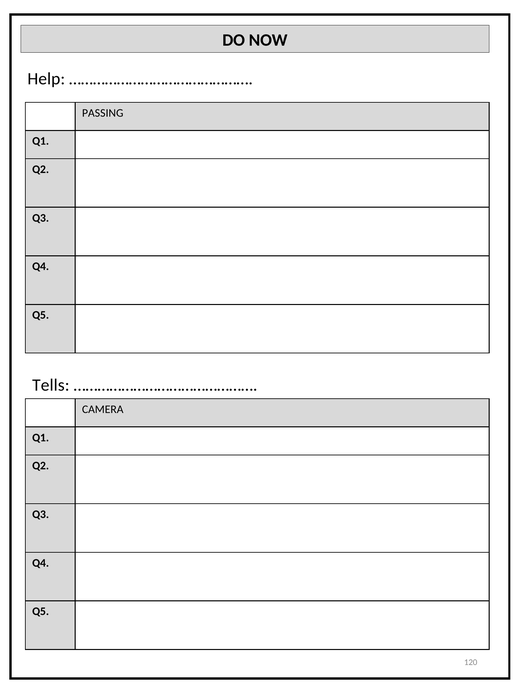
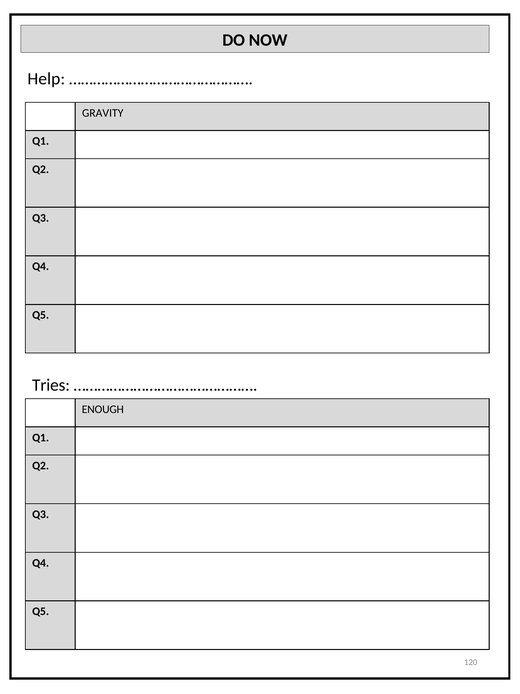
PASSING: PASSING -> GRAVITY
Tells: Tells -> Tries
CAMERA: CAMERA -> ENOUGH
